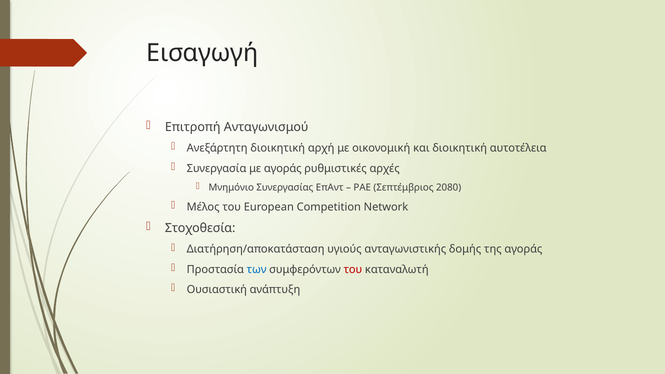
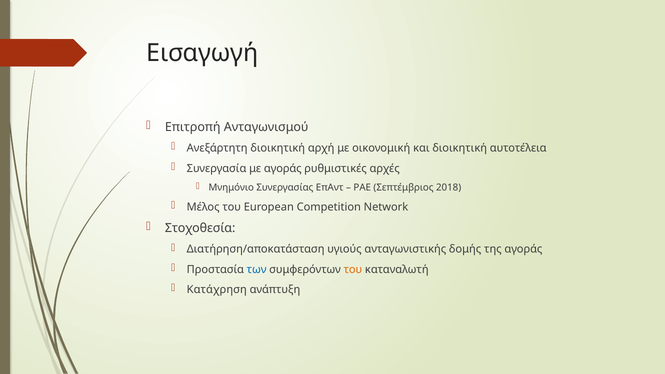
2080: 2080 -> 2018
του at (353, 269) colour: red -> orange
Ουσιαστική: Ουσιαστική -> Κατάχρηση
